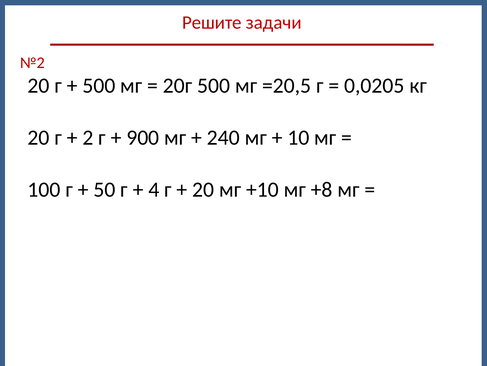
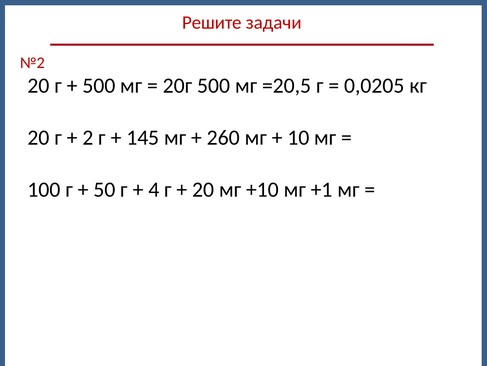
900: 900 -> 145
240: 240 -> 260
+8: +8 -> +1
